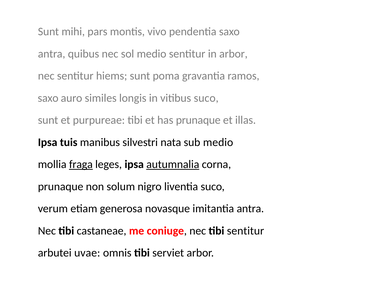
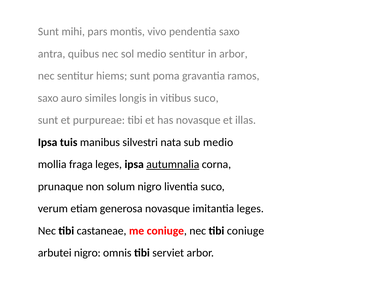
has prunaque: prunaque -> novasque
fraga underline: present -> none
imitantia antra: antra -> leges
tibi sentitur: sentitur -> coniuge
arbutei uvae: uvae -> nigro
